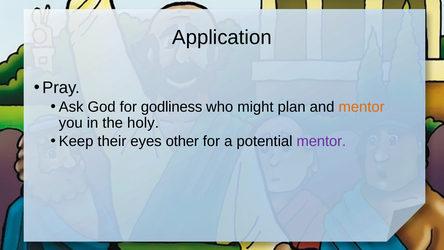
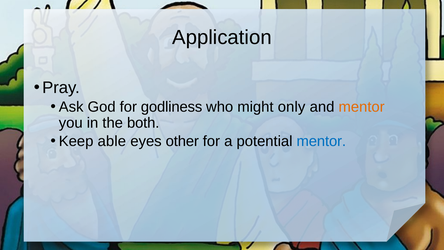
plan: plan -> only
holy: holy -> both
their: their -> able
mentor at (321, 141) colour: purple -> blue
